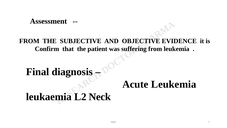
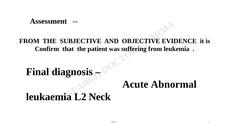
Acute Leukemia: Leukemia -> Abnormal
